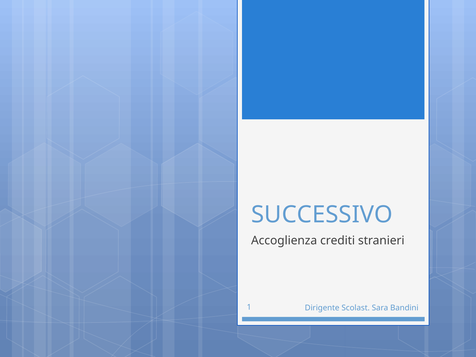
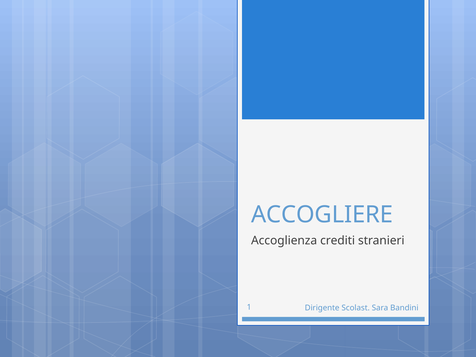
SUCCESSIVO: SUCCESSIVO -> ACCOGLIERE
